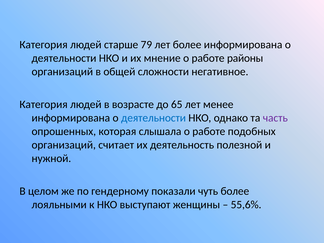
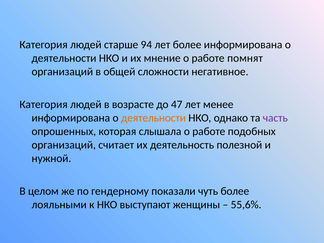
79: 79 -> 94
районы: районы -> помнят
65: 65 -> 47
деятельности at (154, 118) colour: blue -> orange
